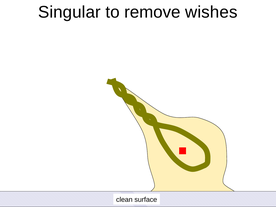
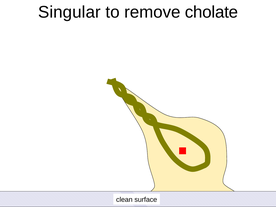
wishes: wishes -> cholate
